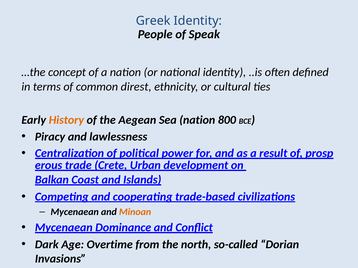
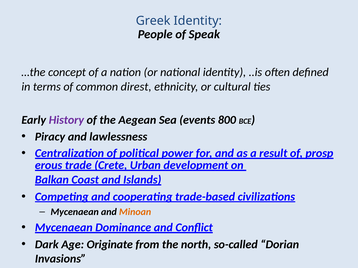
History colour: orange -> purple
Sea nation: nation -> events
Overtime: Overtime -> Originate
